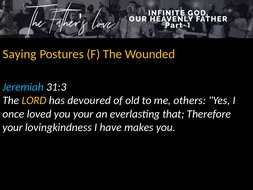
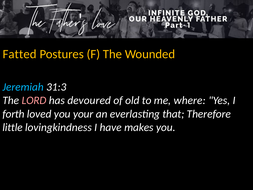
Saying: Saying -> Fatted
LORD colour: yellow -> pink
others: others -> where
once: once -> forth
your at (13, 127): your -> little
